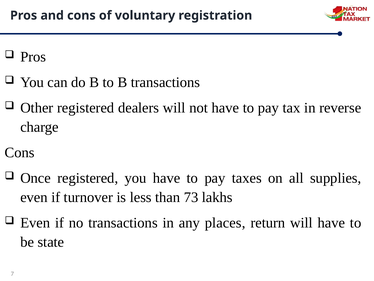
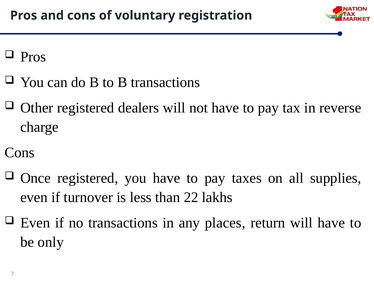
73: 73 -> 22
state: state -> only
